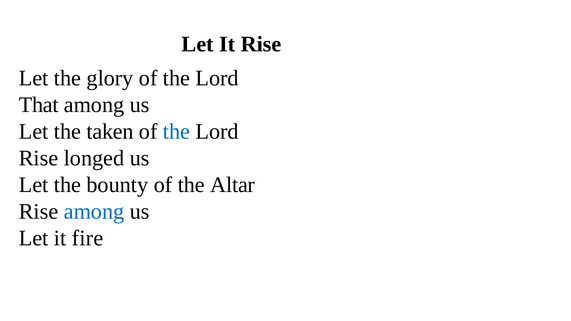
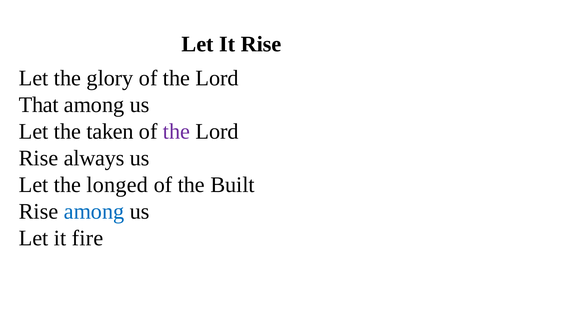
the at (176, 132) colour: blue -> purple
longed: longed -> always
bounty: bounty -> longed
Altar: Altar -> Built
